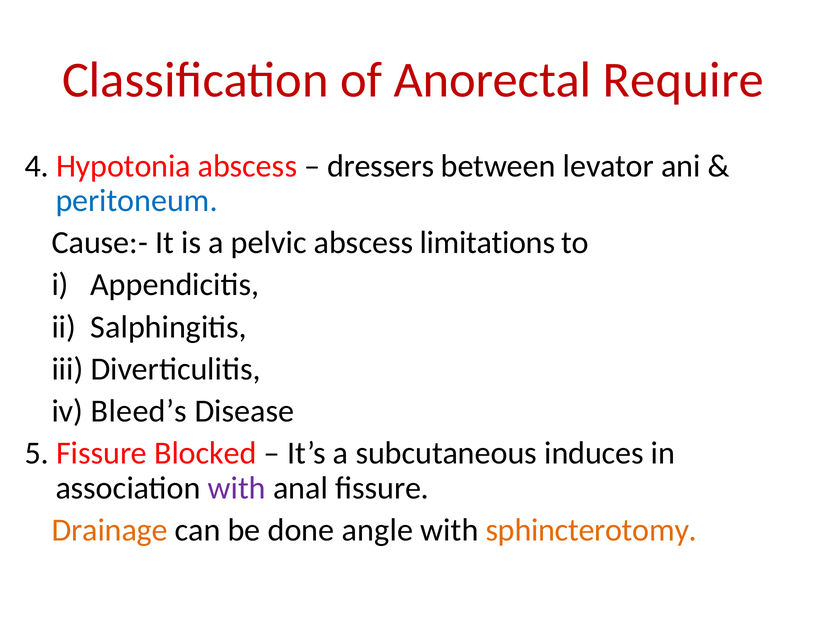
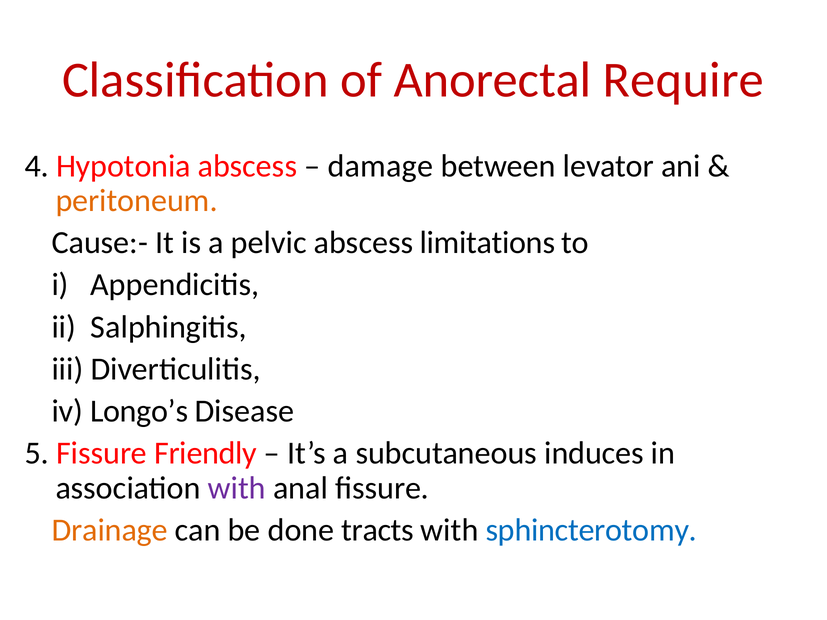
dressers: dressers -> damage
peritoneum colour: blue -> orange
Bleed’s: Bleed’s -> Longo’s
Blocked: Blocked -> Friendly
angle: angle -> tracts
sphincterotomy colour: orange -> blue
